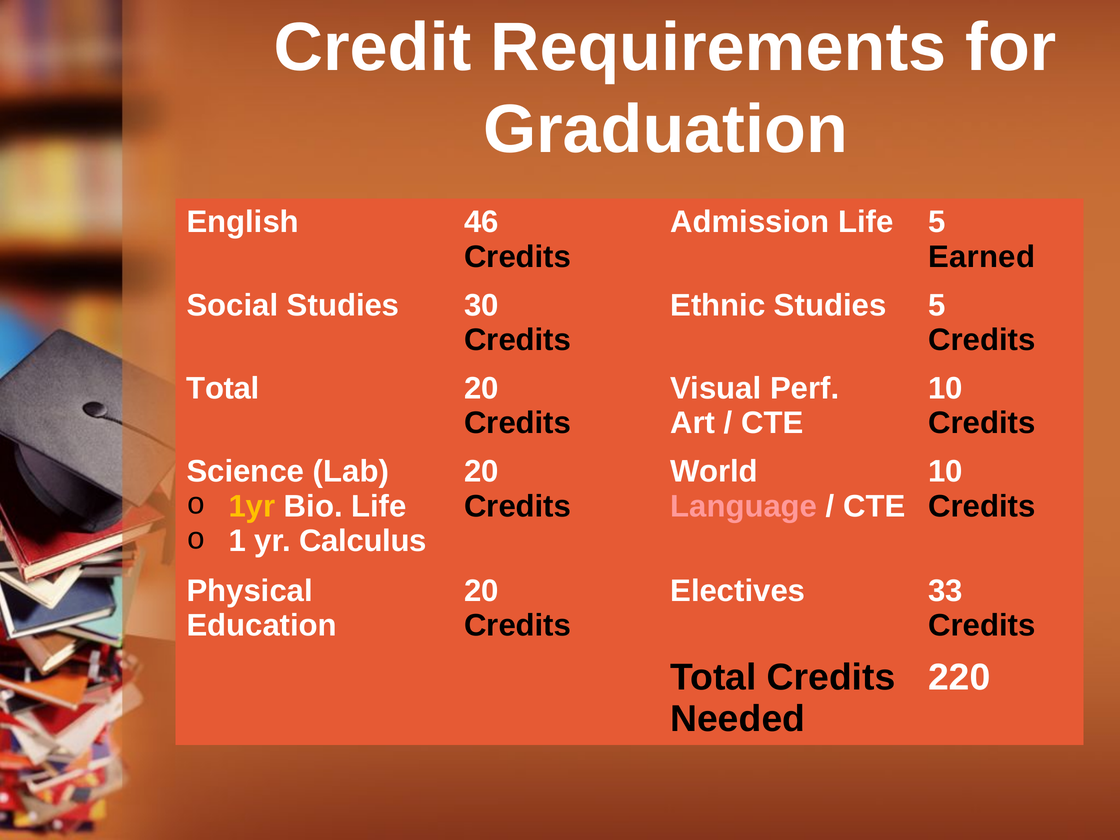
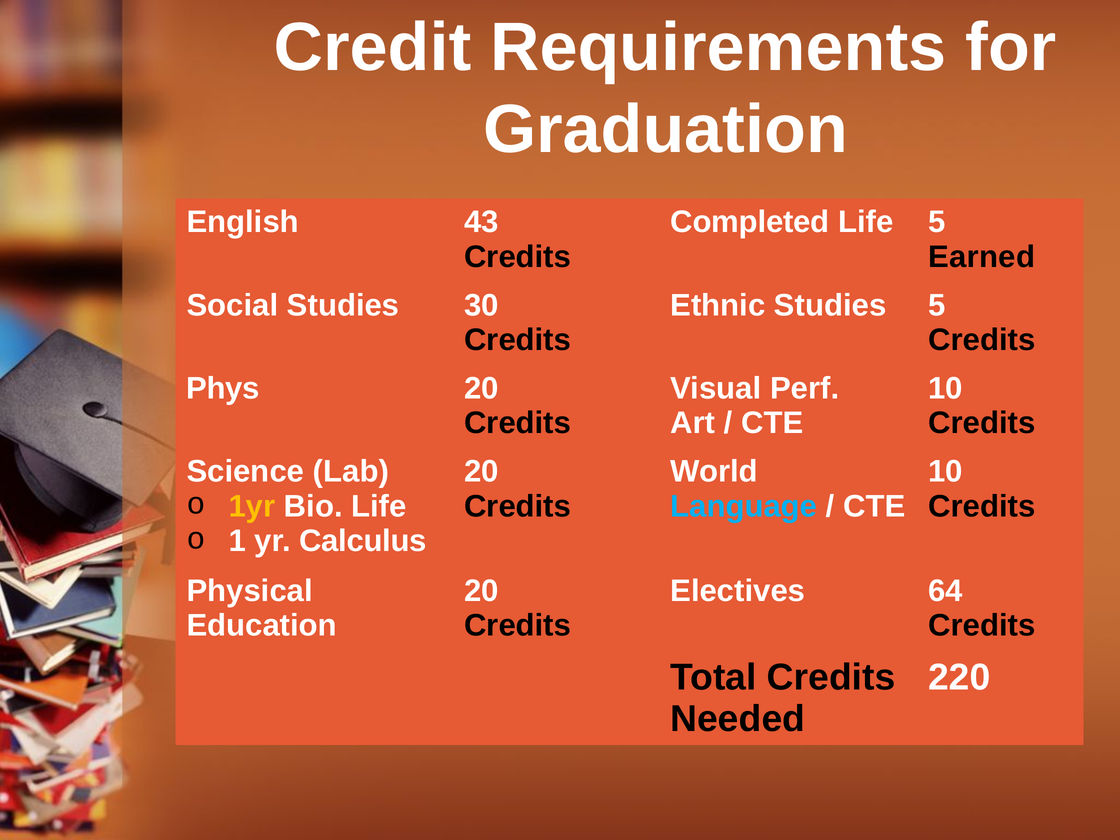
46: 46 -> 43
Admission: Admission -> Completed
Total at (223, 388): Total -> Phys
Language colour: pink -> light blue
33: 33 -> 64
